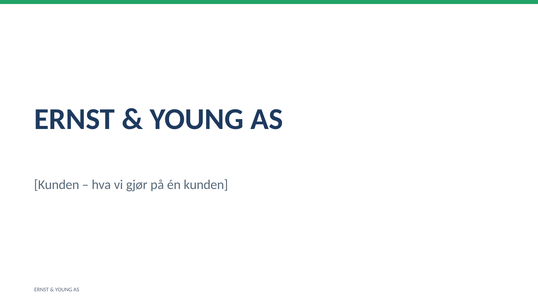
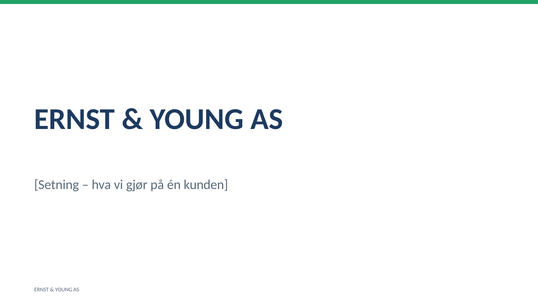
Kunden at (57, 185): Kunden -> Setning
